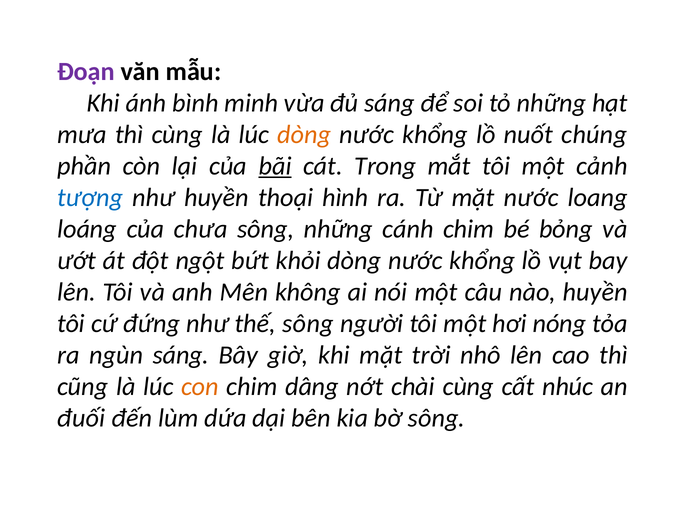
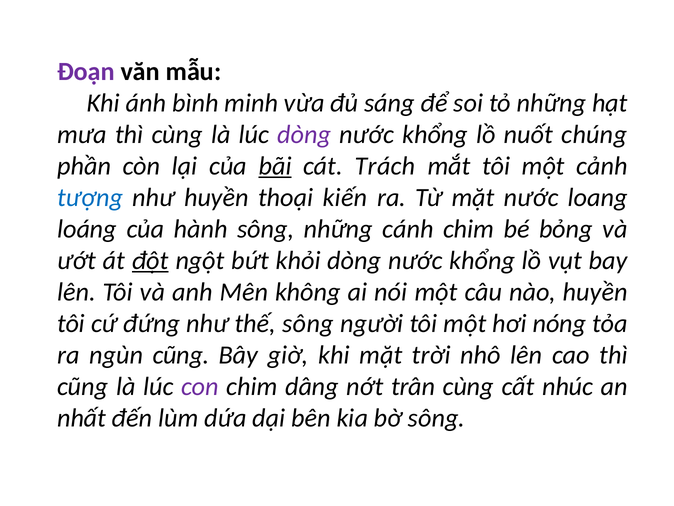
dòng at (304, 134) colour: orange -> purple
Trong: Trong -> Trách
hình: hình -> kiến
chưa: chưa -> hành
đột underline: none -> present
ngùn sáng: sáng -> cũng
con colour: orange -> purple
chài: chài -> trân
đuối: đuối -> nhất
